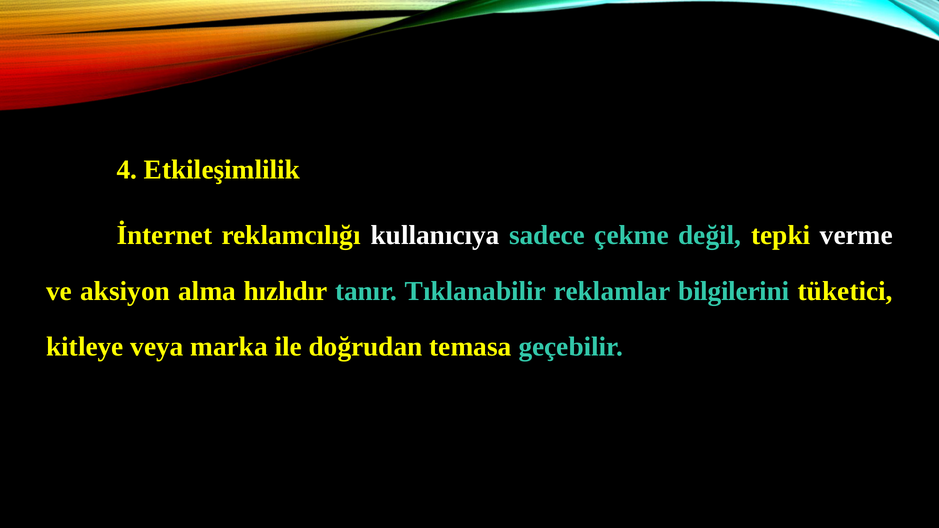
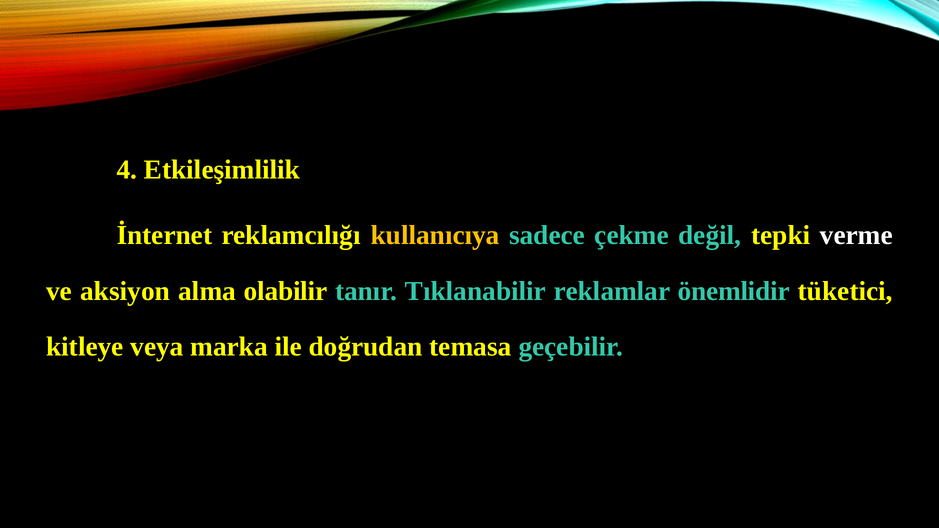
kullanıcıya colour: white -> yellow
hızlıdır: hızlıdır -> olabilir
bilgilerini: bilgilerini -> önemlidir
